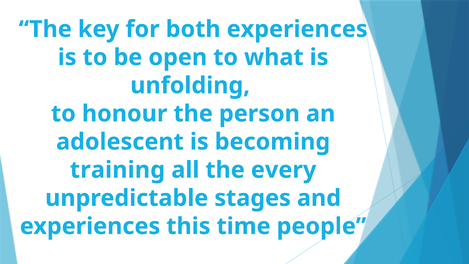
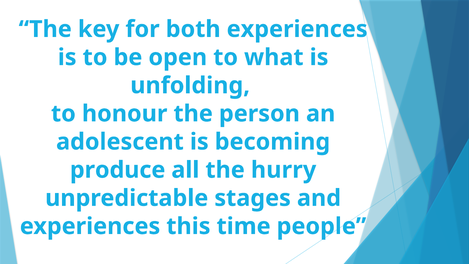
training: training -> produce
every: every -> hurry
